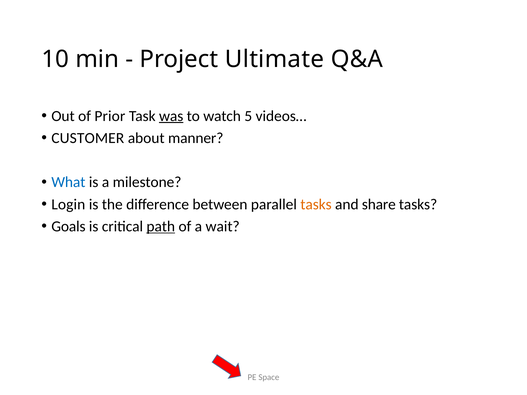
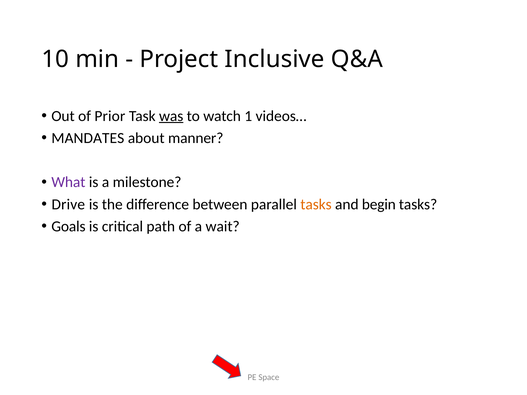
Ultimate: Ultimate -> Inclusive
5: 5 -> 1
CUSTOMER: CUSTOMER -> MANDATES
What colour: blue -> purple
Login: Login -> Drive
share: share -> begin
path underline: present -> none
